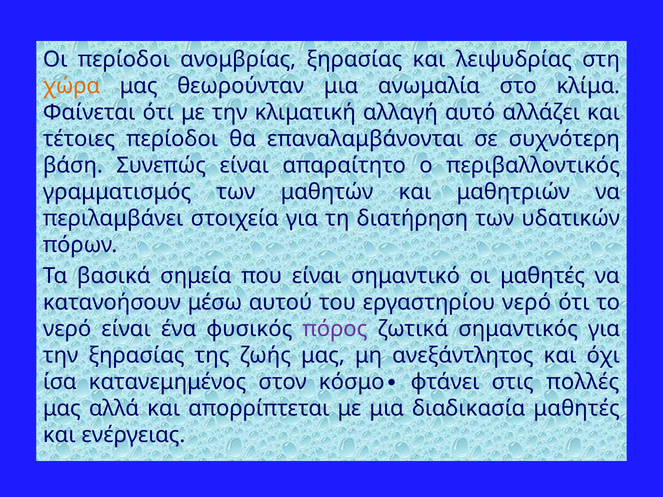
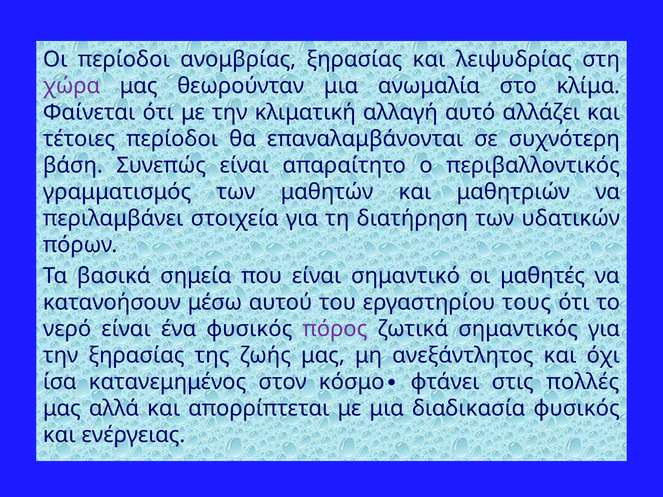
χώρα colour: orange -> purple
εργαστηρίου νερό: νερό -> τους
διαδικασία μαθητές: μαθητές -> φυσικός
